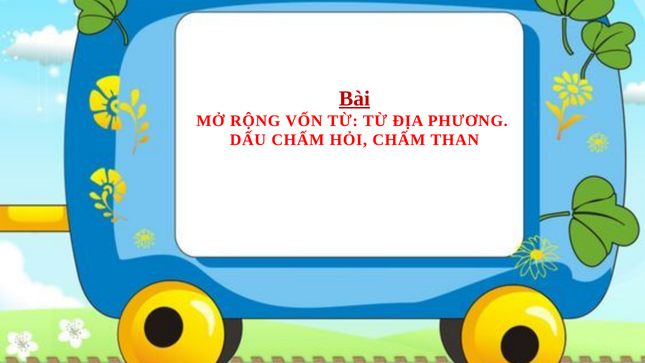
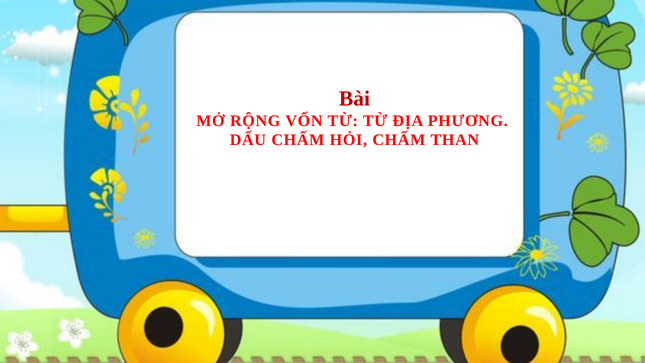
Bài underline: present -> none
